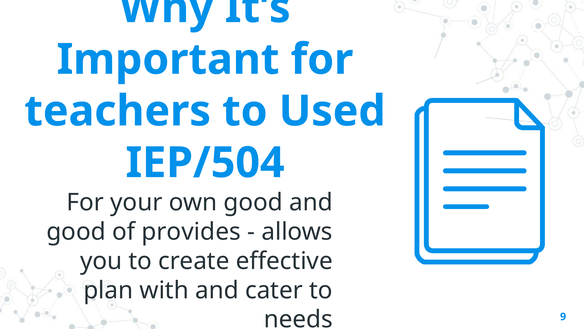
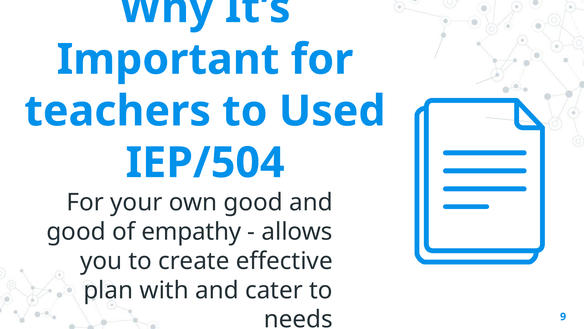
provides: provides -> empathy
